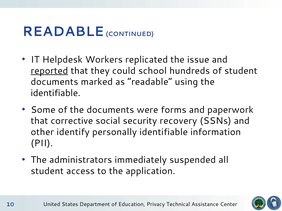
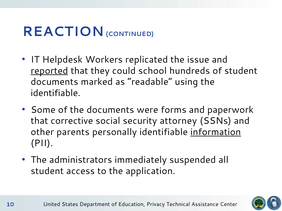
READABLE at (63, 32): READABLE -> REACTION
recovery: recovery -> attorney
identify: identify -> parents
information underline: none -> present
